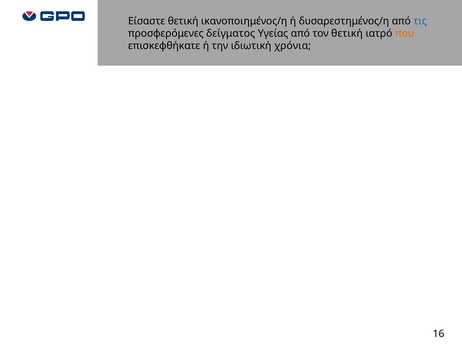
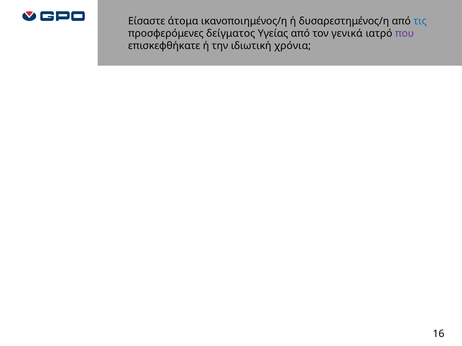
Είσαστε θετική: θετική -> άτομα
τον θετική: θετική -> γενικά
που colour: orange -> purple
